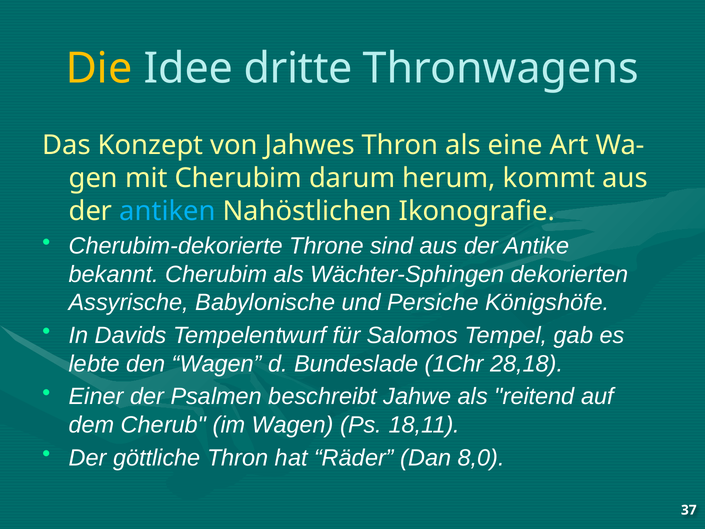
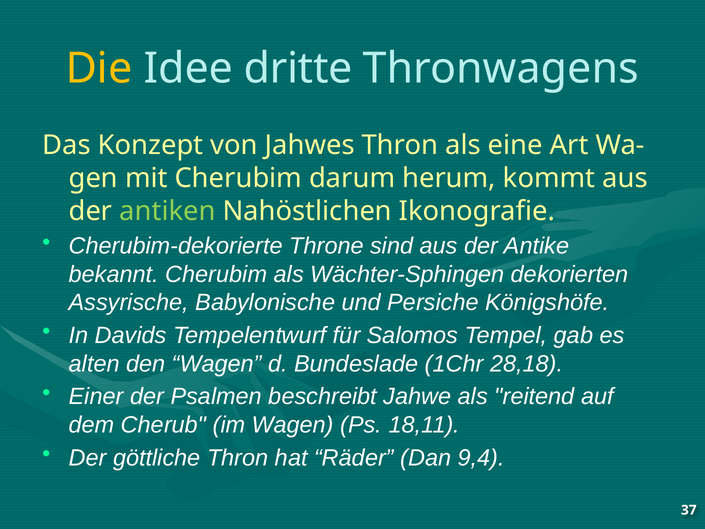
antiken colour: light blue -> light green
lebte: lebte -> alten
8,0: 8,0 -> 9,4
